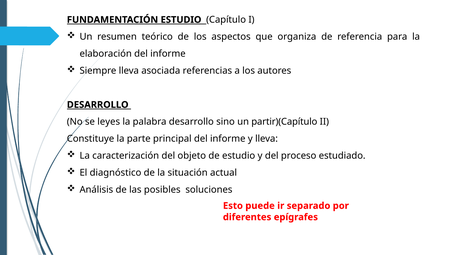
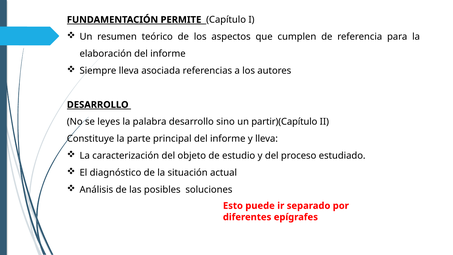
FUNDAMENTACIÓN ESTUDIO: ESTUDIO -> PERMITE
organiza: organiza -> cumplen
